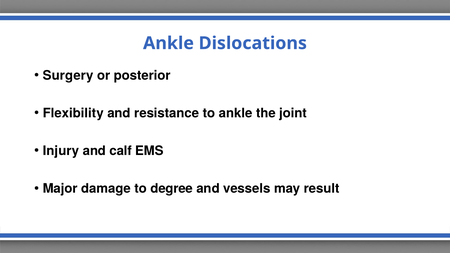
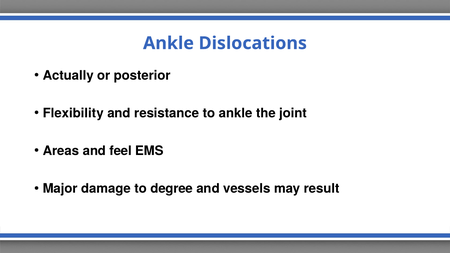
Surgery: Surgery -> Actually
Injury: Injury -> Areas
calf: calf -> feel
